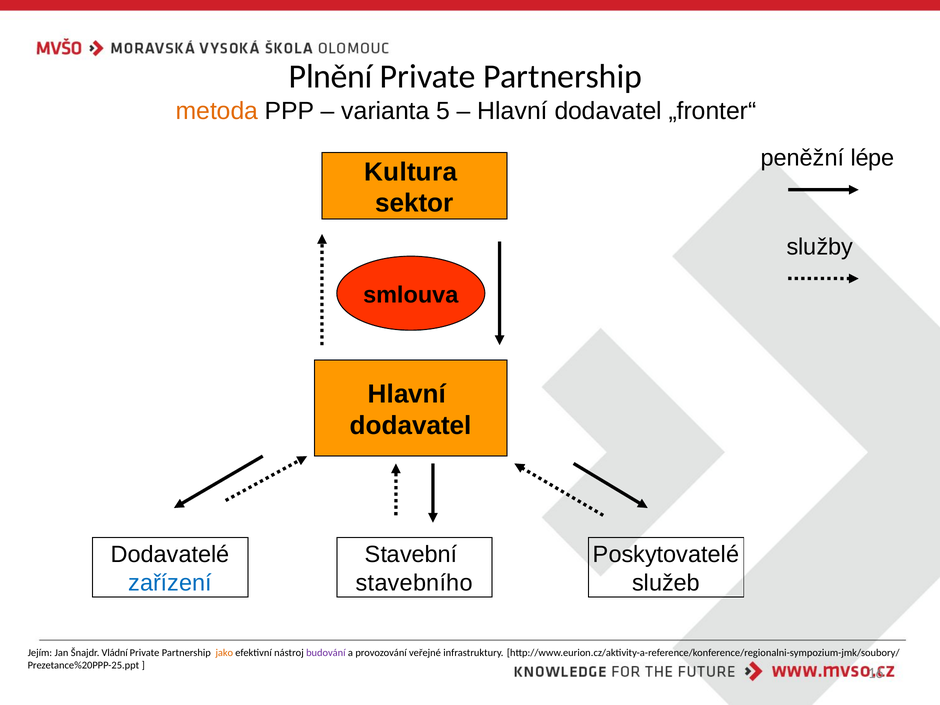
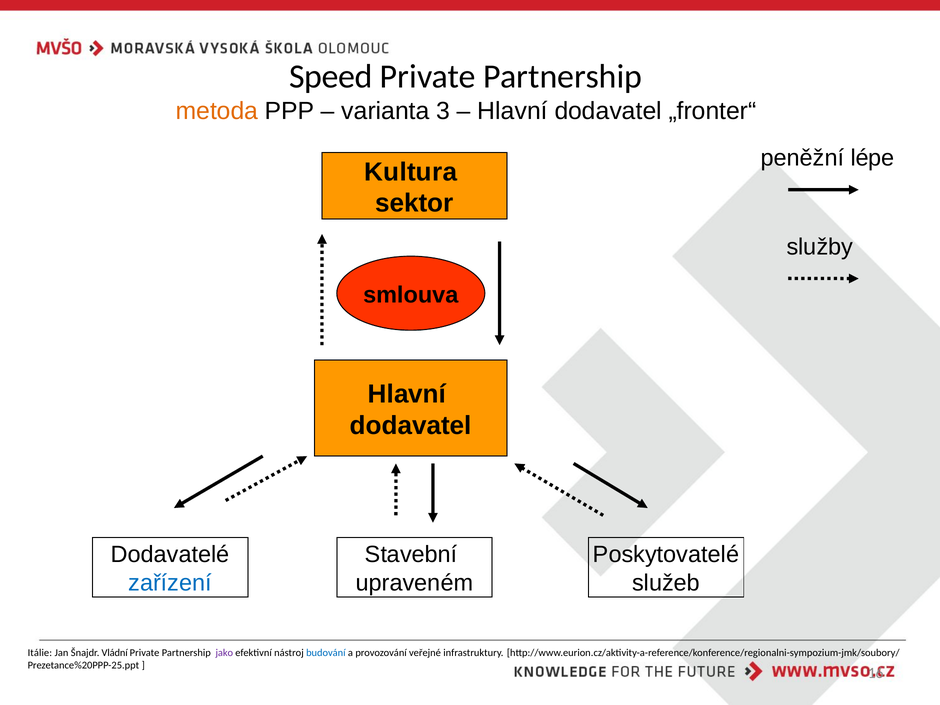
Plnění: Plnění -> Speed
5: 5 -> 3
stavebního: stavebního -> upraveném
Jejím: Jejím -> Itálie
jako colour: orange -> purple
budování colour: purple -> blue
